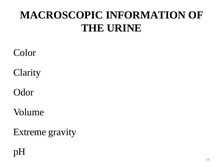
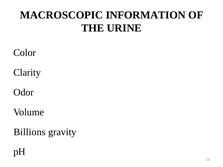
Extreme: Extreme -> Billions
